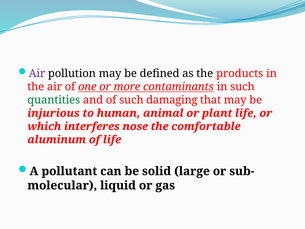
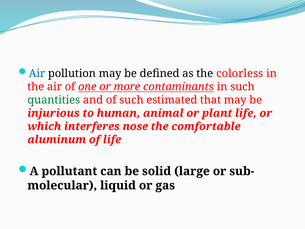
Air at (37, 73) colour: purple -> blue
products: products -> colorless
damaging: damaging -> estimated
